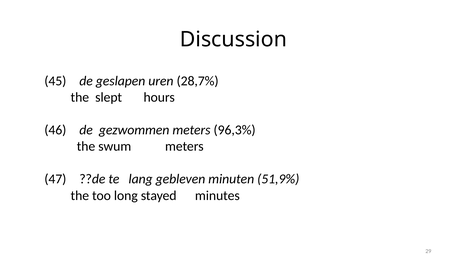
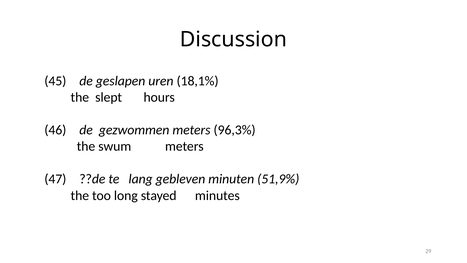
28,7%: 28,7% -> 18,1%
